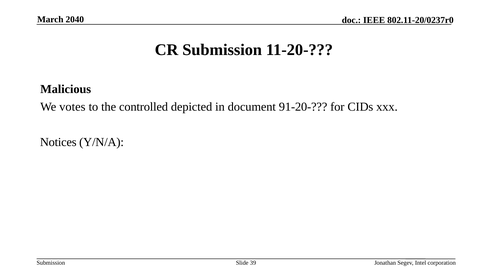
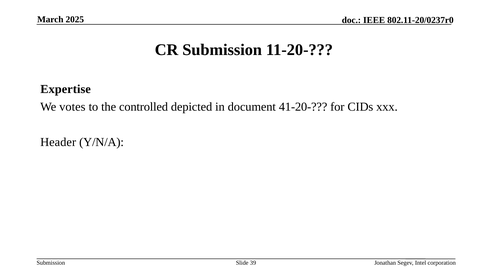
2040: 2040 -> 2025
Malicious: Malicious -> Expertise
91-20-: 91-20- -> 41-20-
Notices: Notices -> Header
